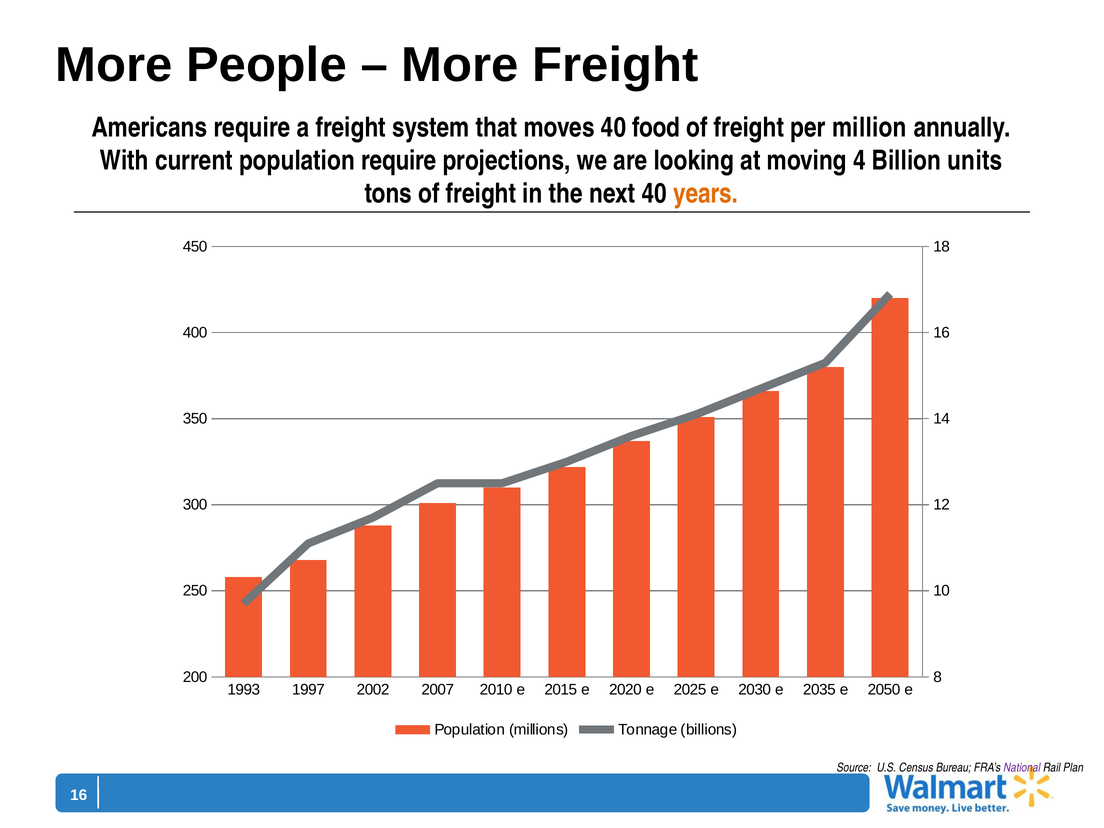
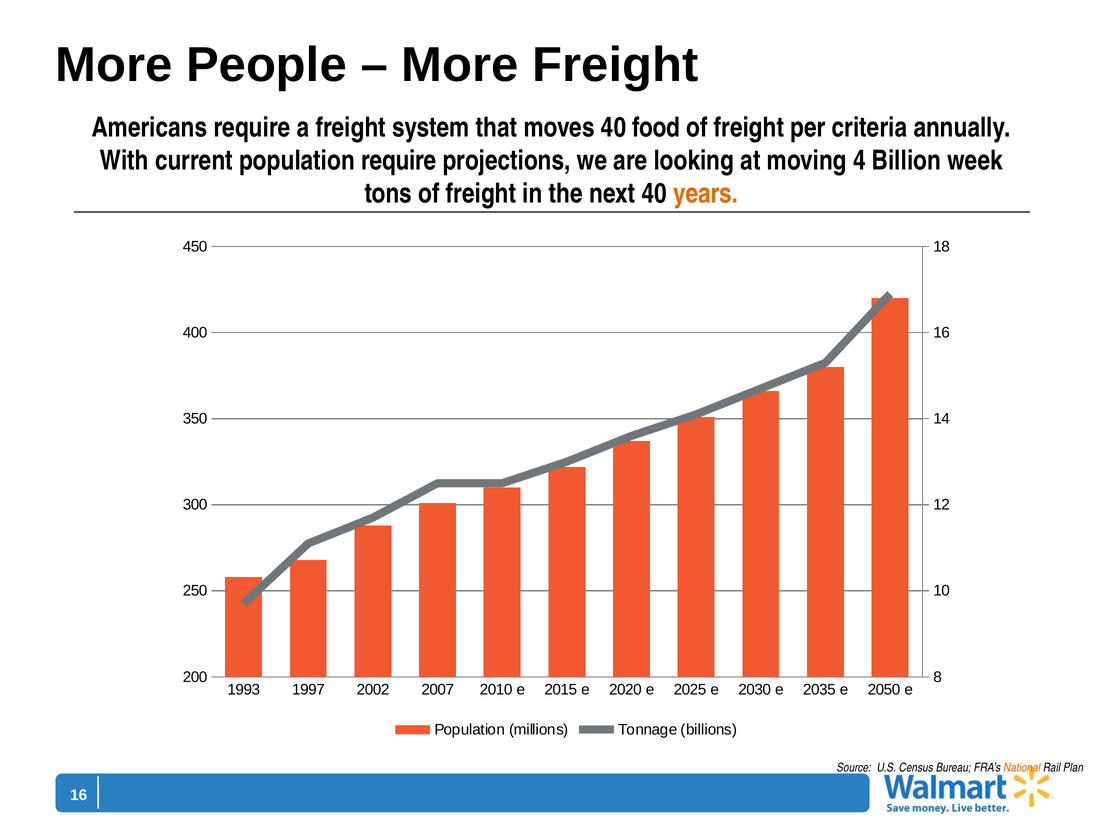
million: million -> criteria
units: units -> week
National colour: purple -> orange
